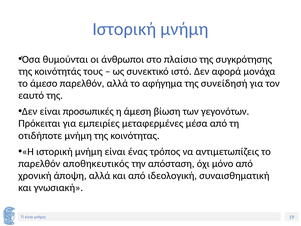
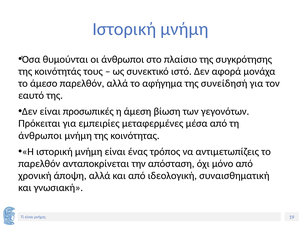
οτιδήποτε at (40, 135): οτιδήποτε -> άνθρωποι
αποθηκευτικός: αποθηκευτικός -> ανταποκρίνεται
